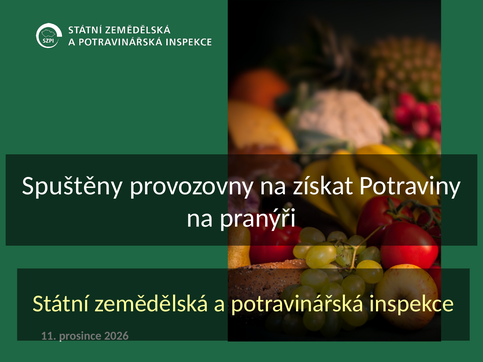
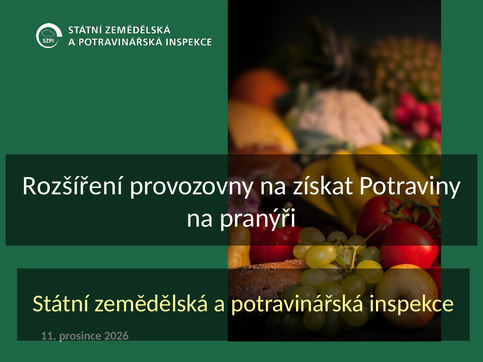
Spuštěny: Spuštěny -> Rozšíření
